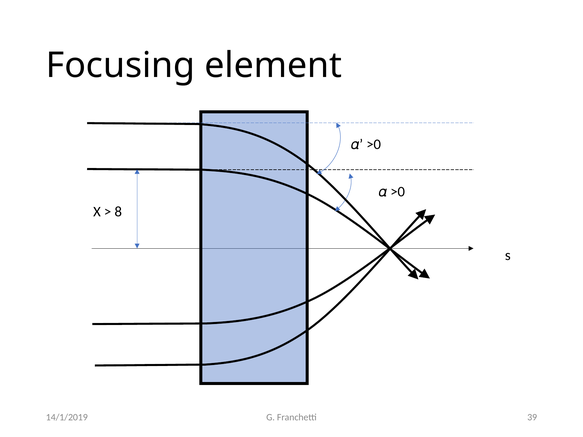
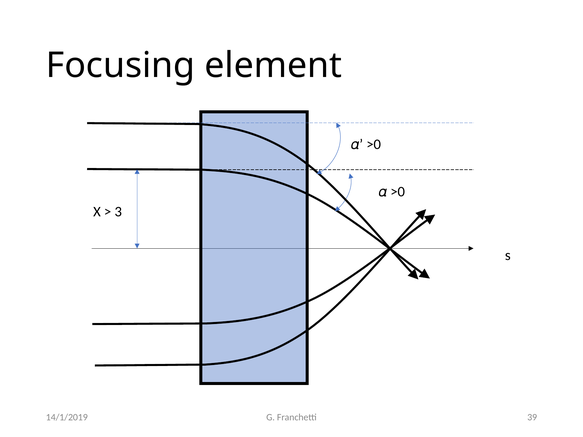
8: 8 -> 3
